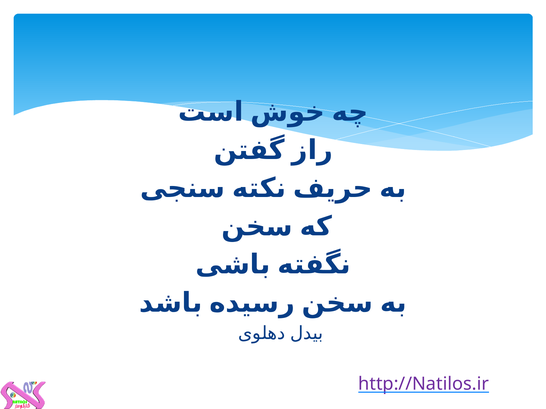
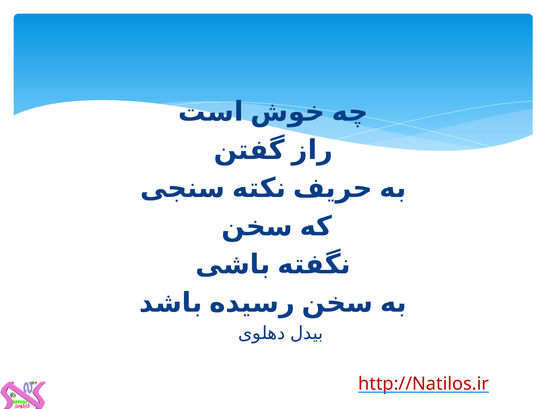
http://Natilos.ir colour: purple -> red
